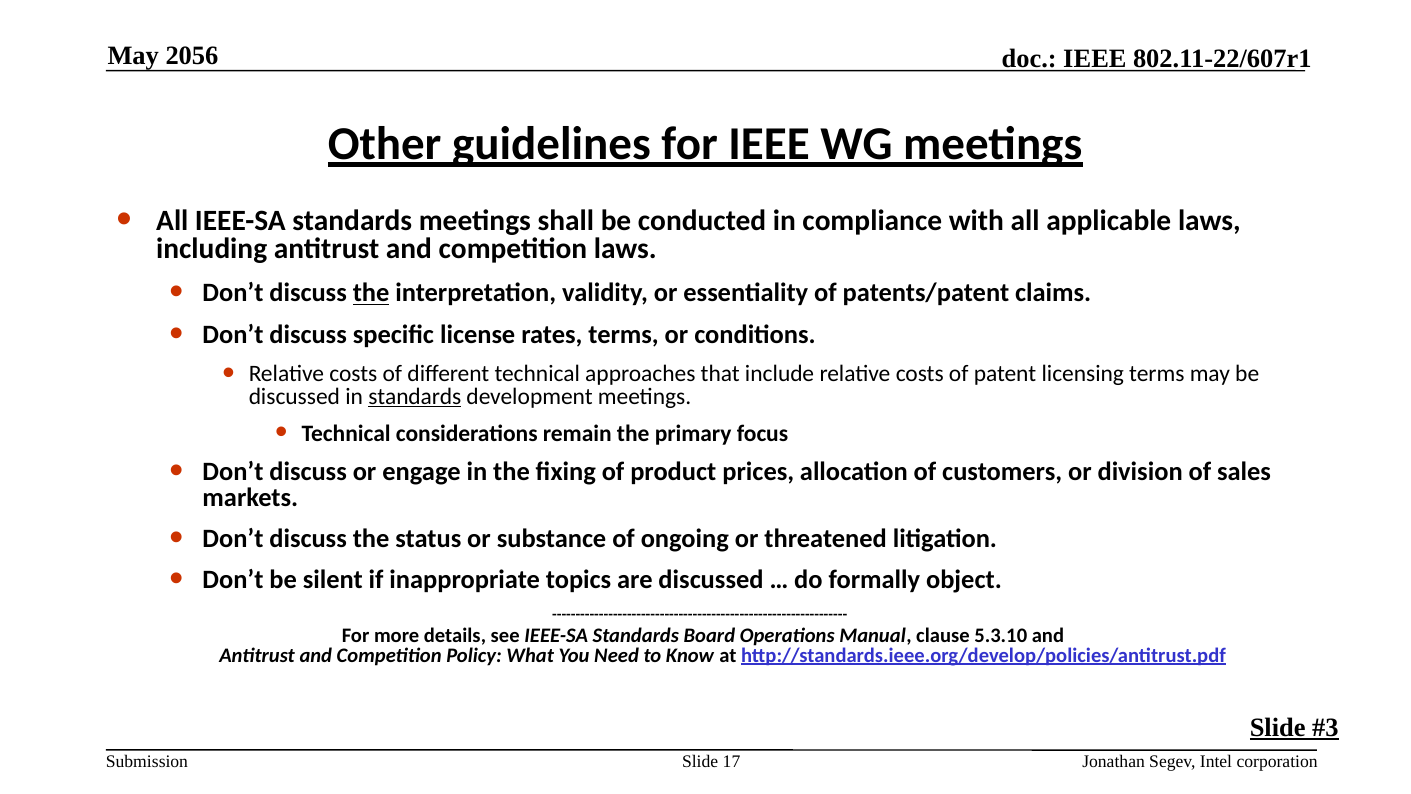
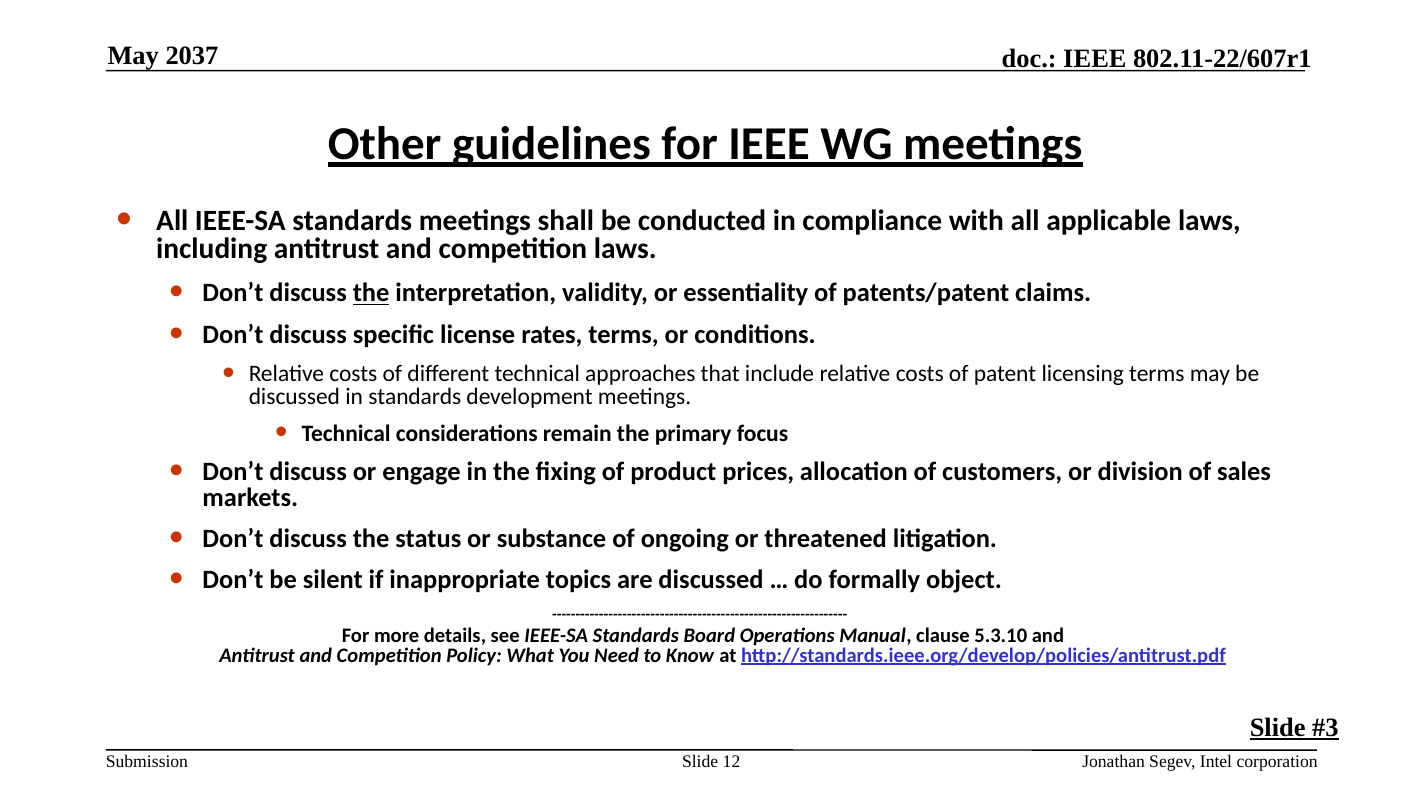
2056: 2056 -> 2037
standards at (415, 396) underline: present -> none
17: 17 -> 12
